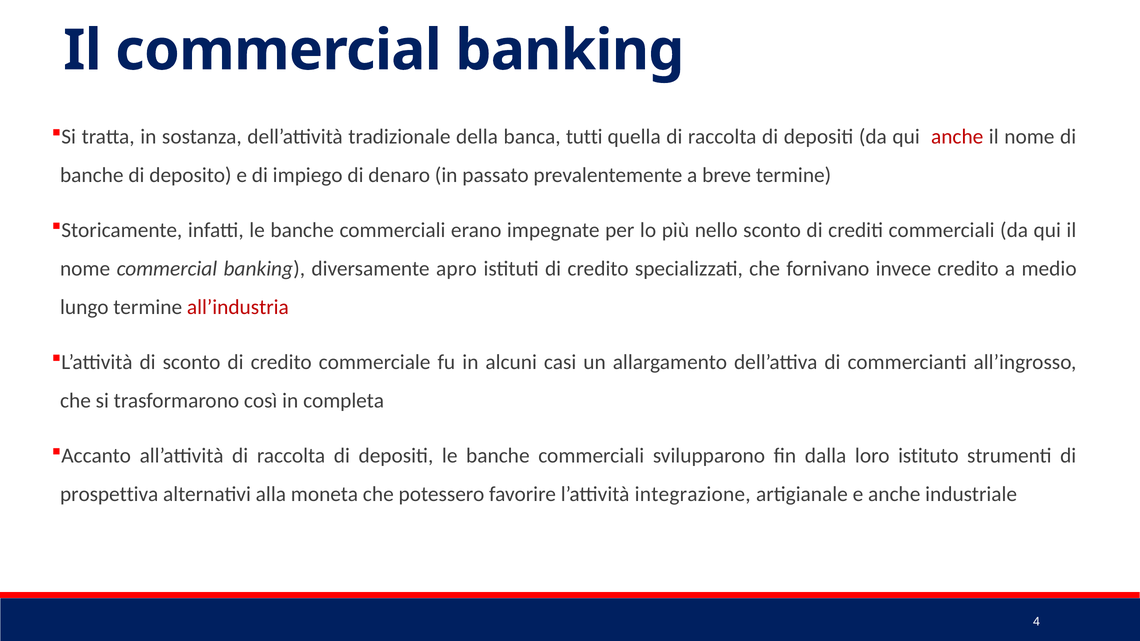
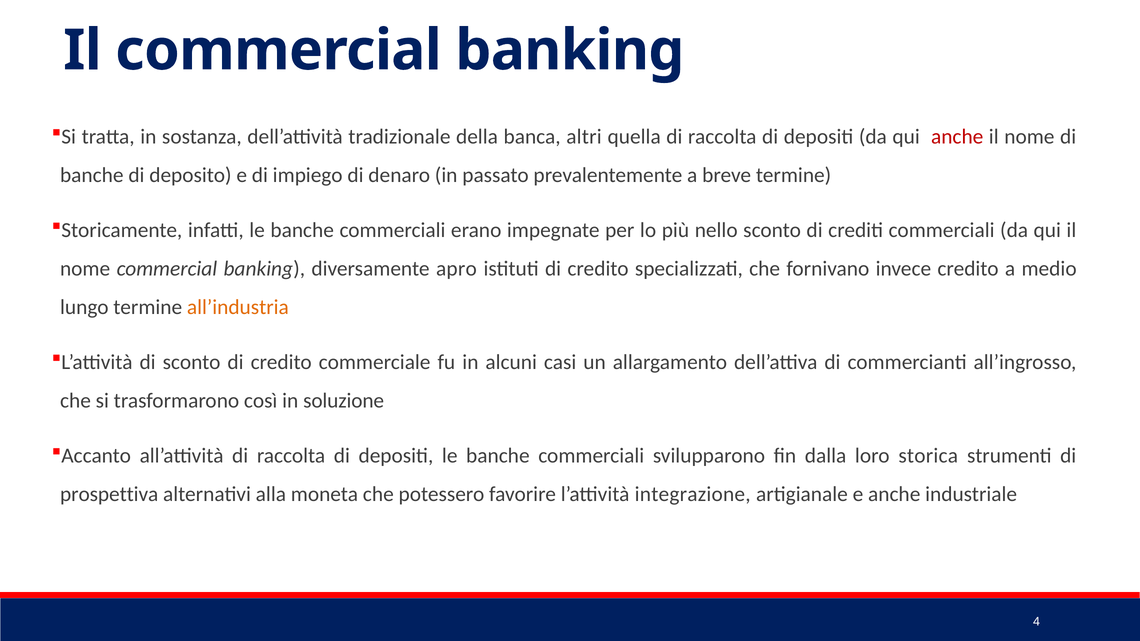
tutti: tutti -> altri
all’industria colour: red -> orange
completa: completa -> soluzione
istituto: istituto -> storica
